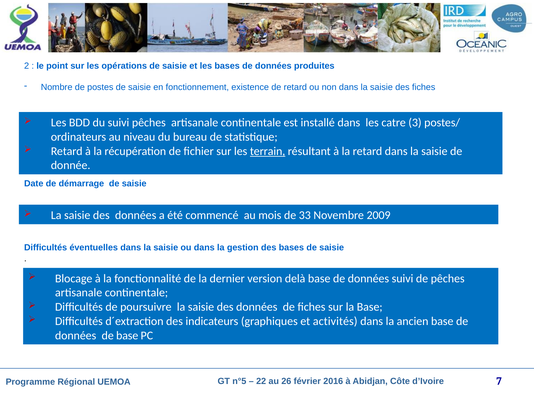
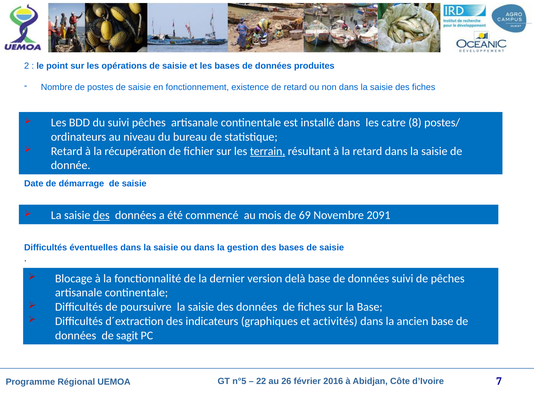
3: 3 -> 8
des at (101, 215) underline: none -> present
33: 33 -> 69
2009: 2009 -> 2091
de base: base -> sagit
